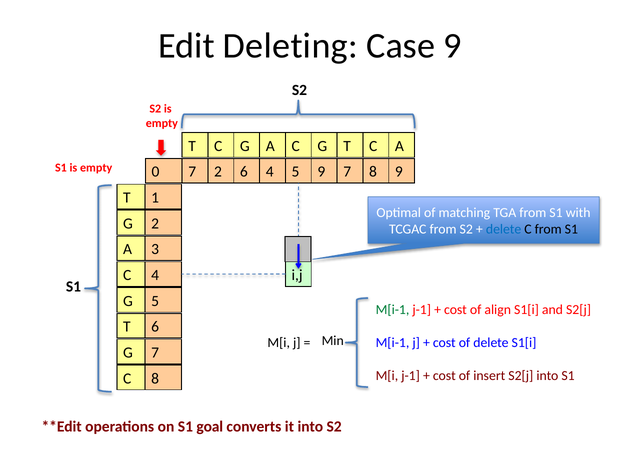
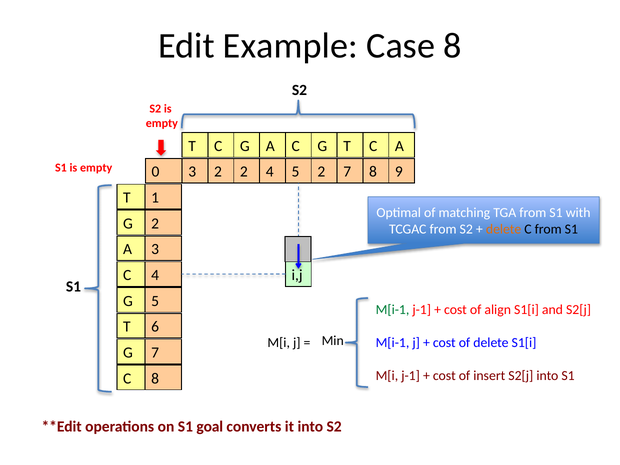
Deleting: Deleting -> Example
Case 9: 9 -> 8
0 7: 7 -> 3
2 6: 6 -> 2
5 9: 9 -> 2
delete at (504, 229) colour: blue -> orange
